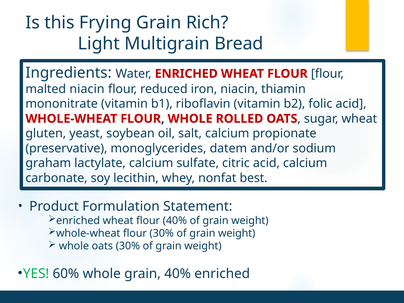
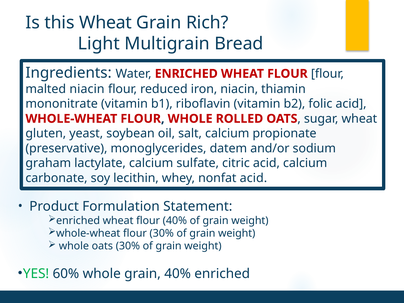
this Frying: Frying -> Wheat
nonfat best: best -> acid
